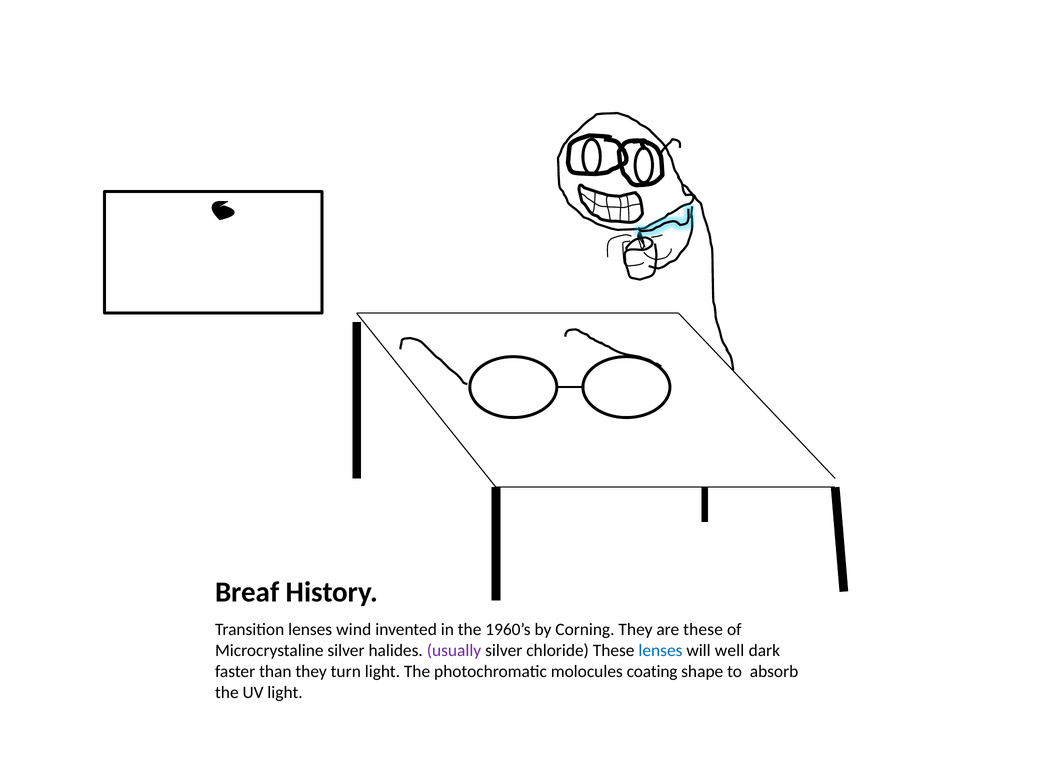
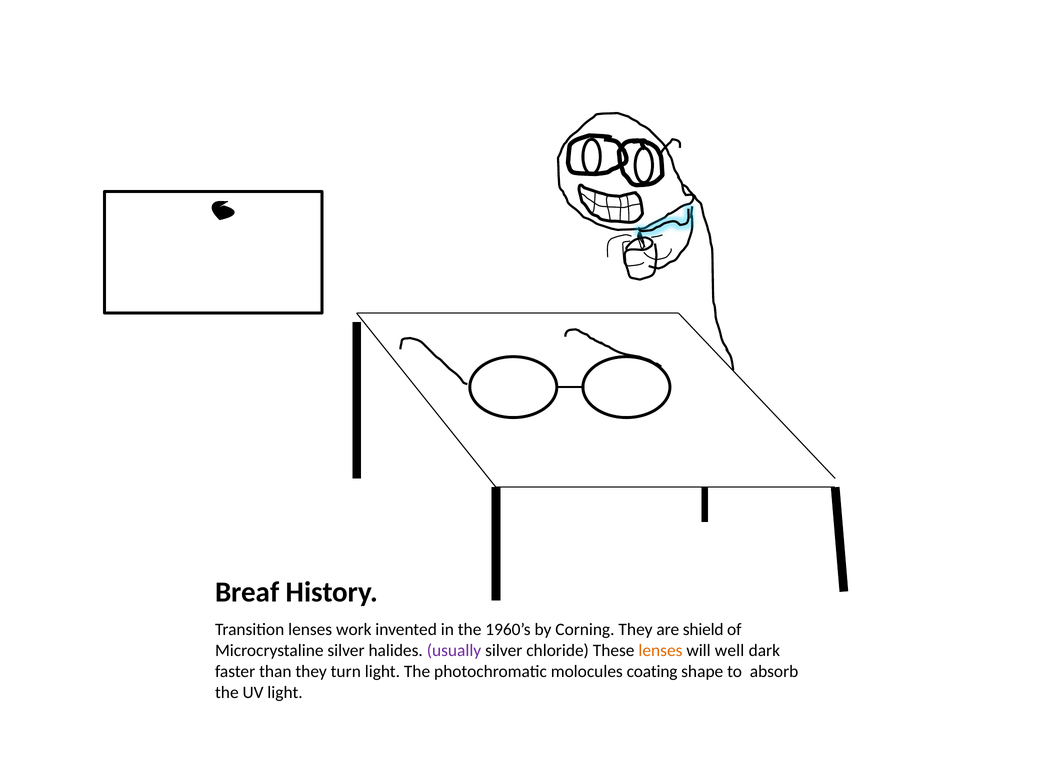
wind: wind -> work
are these: these -> shield
lenses at (660, 651) colour: blue -> orange
